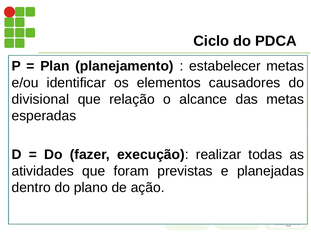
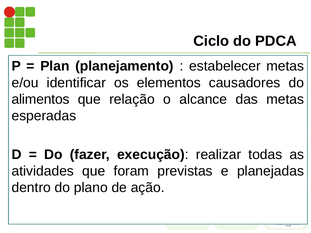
divisional: divisional -> alimentos
